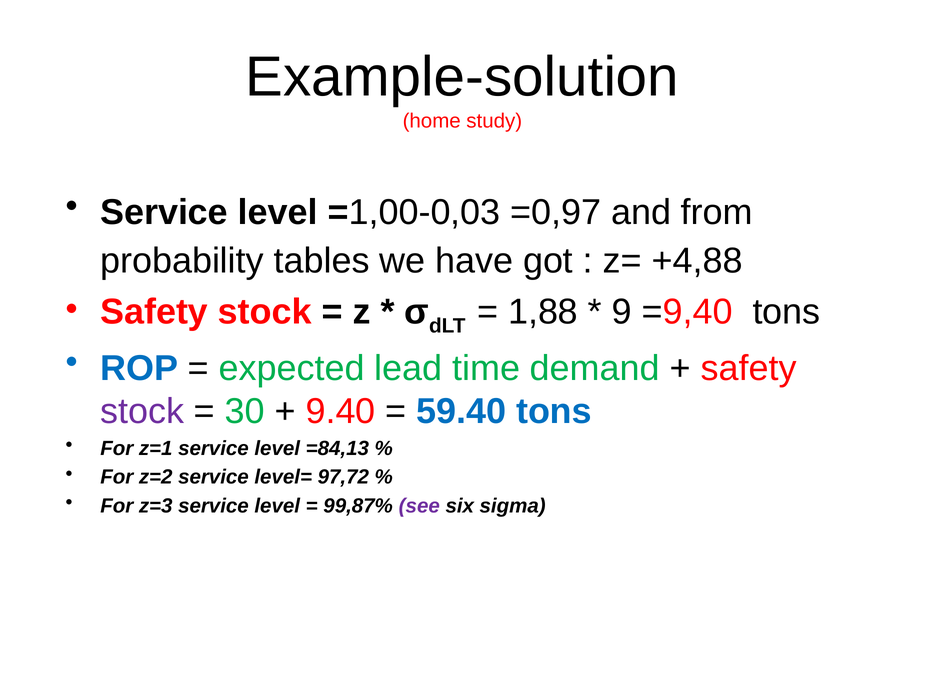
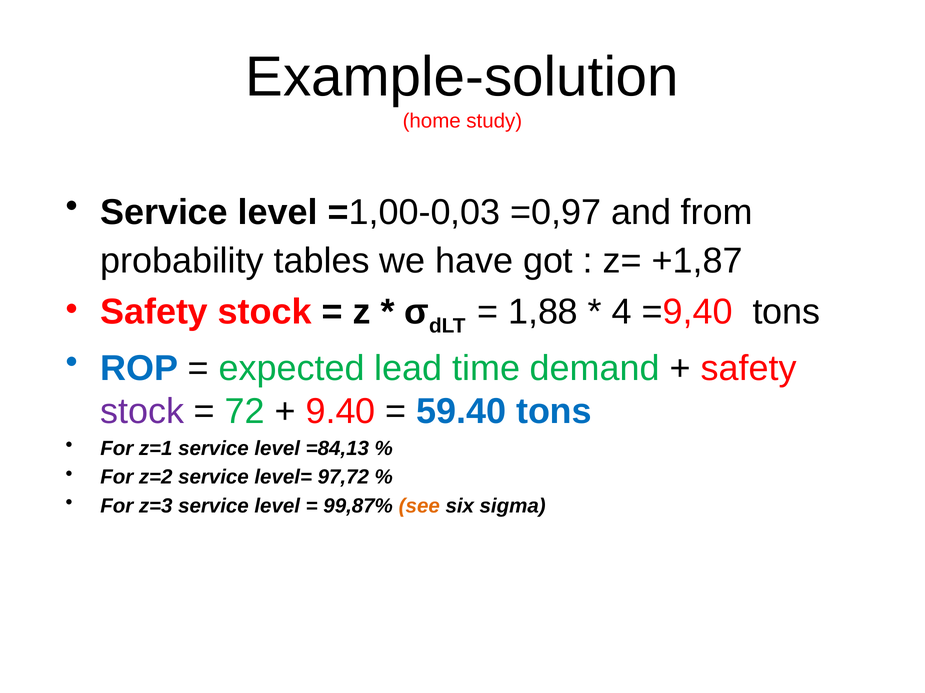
+4,88: +4,88 -> +1,87
9: 9 -> 4
30: 30 -> 72
see colour: purple -> orange
